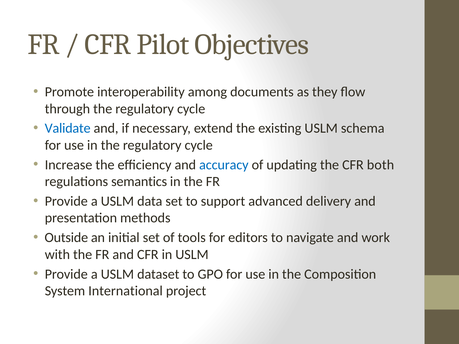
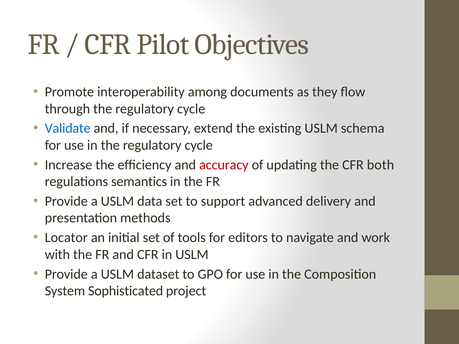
accuracy colour: blue -> red
Outside: Outside -> Locator
International: International -> Sophisticated
